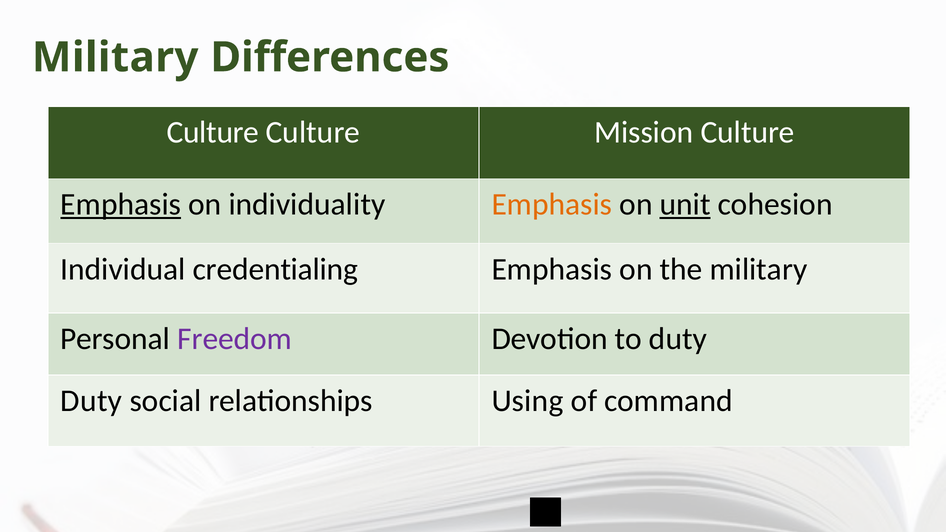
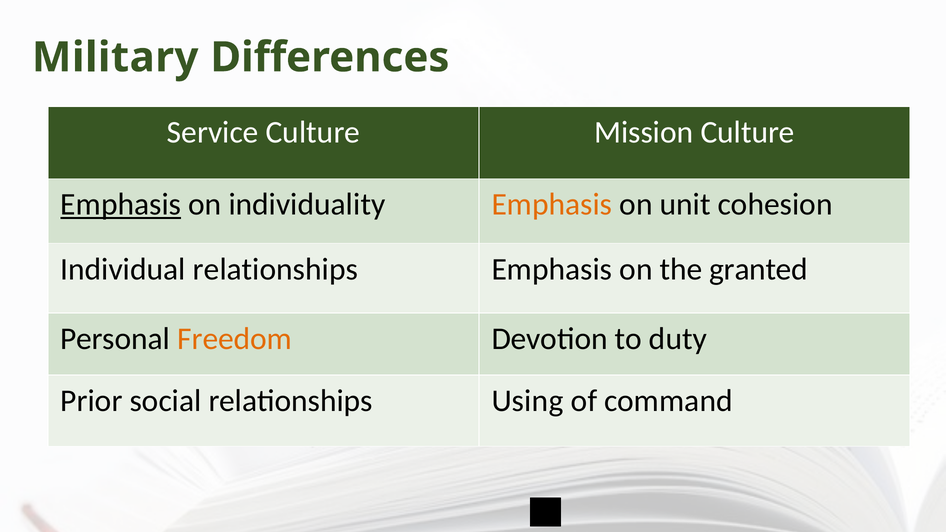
Culture at (213, 133): Culture -> Service
unit underline: present -> none
Individual credentialing: credentialing -> relationships
the military: military -> granted
Freedom colour: purple -> orange
Duty at (91, 401): Duty -> Prior
